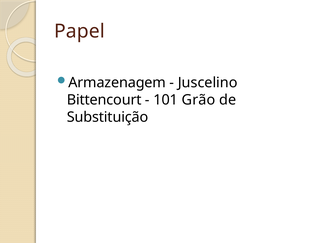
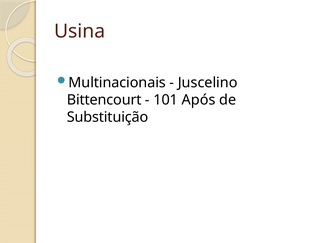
Papel: Papel -> Usina
Armazenagem: Armazenagem -> Multinacionais
Grão: Grão -> Após
